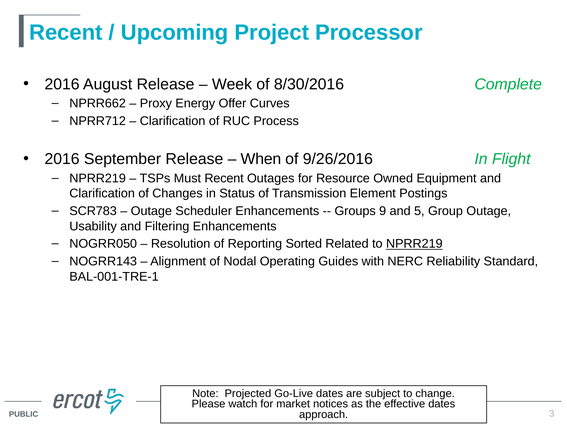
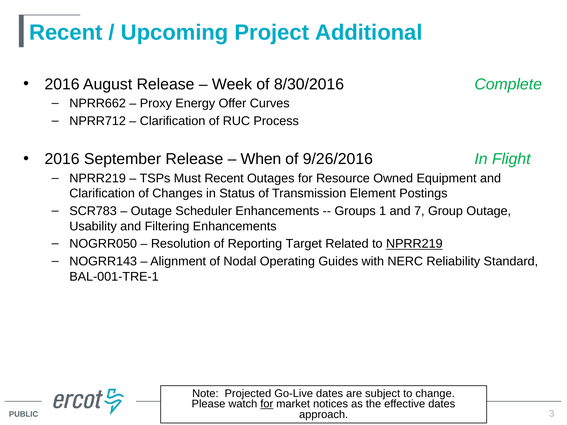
Processor: Processor -> Additional
9: 9 -> 1
5: 5 -> 7
Sorted: Sorted -> Target
for at (267, 404) underline: none -> present
